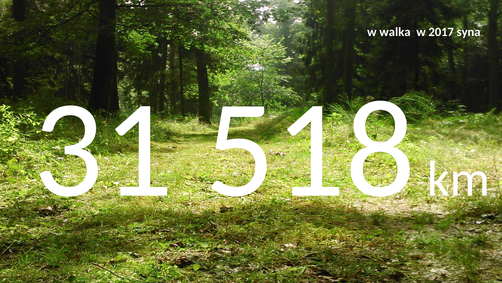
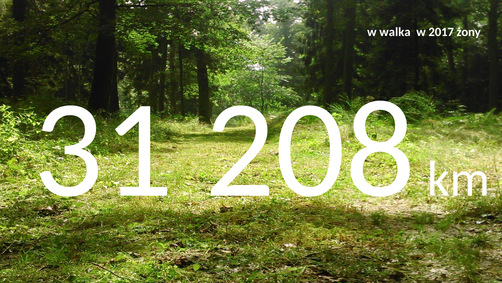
syna: syna -> żony
518: 518 -> 208
